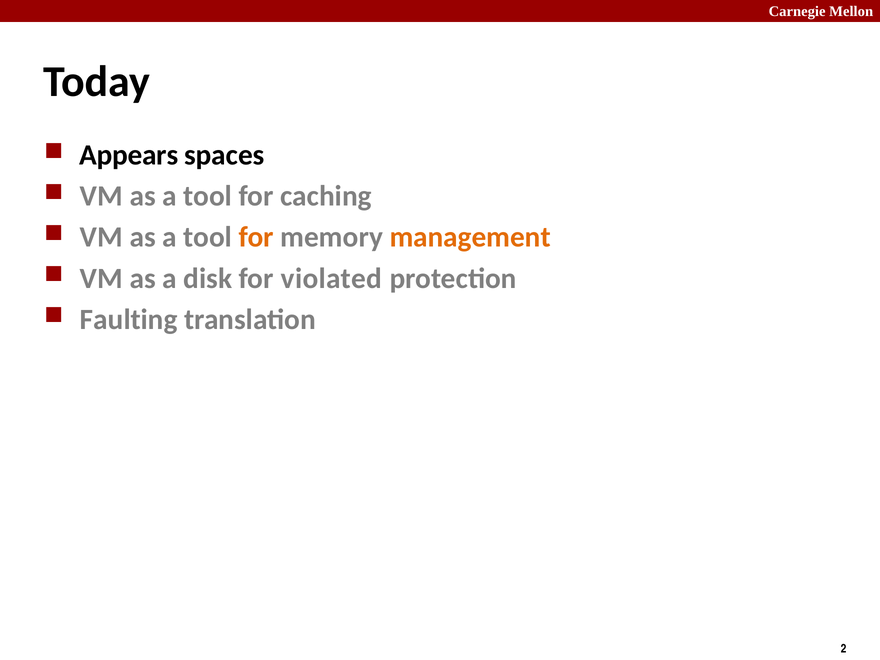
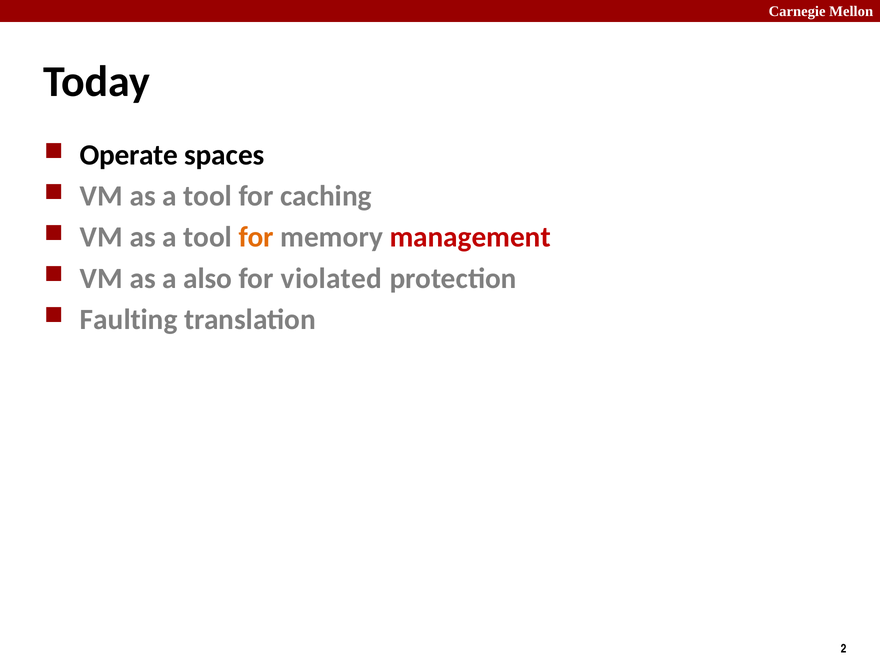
Appears: Appears -> Operate
management colour: orange -> red
disk: disk -> also
